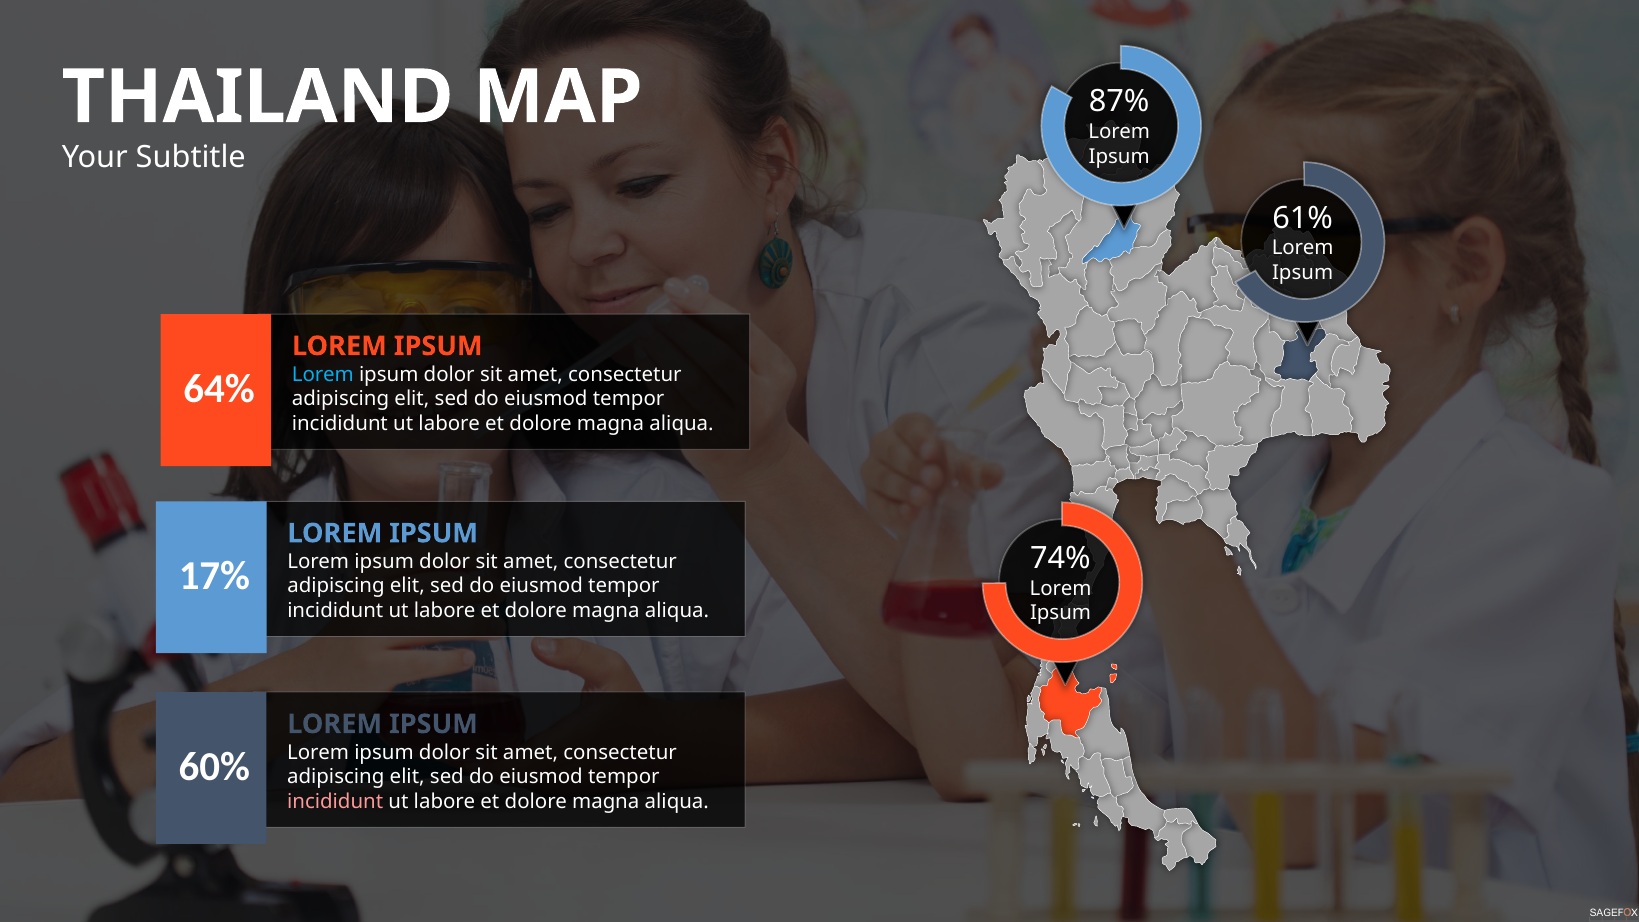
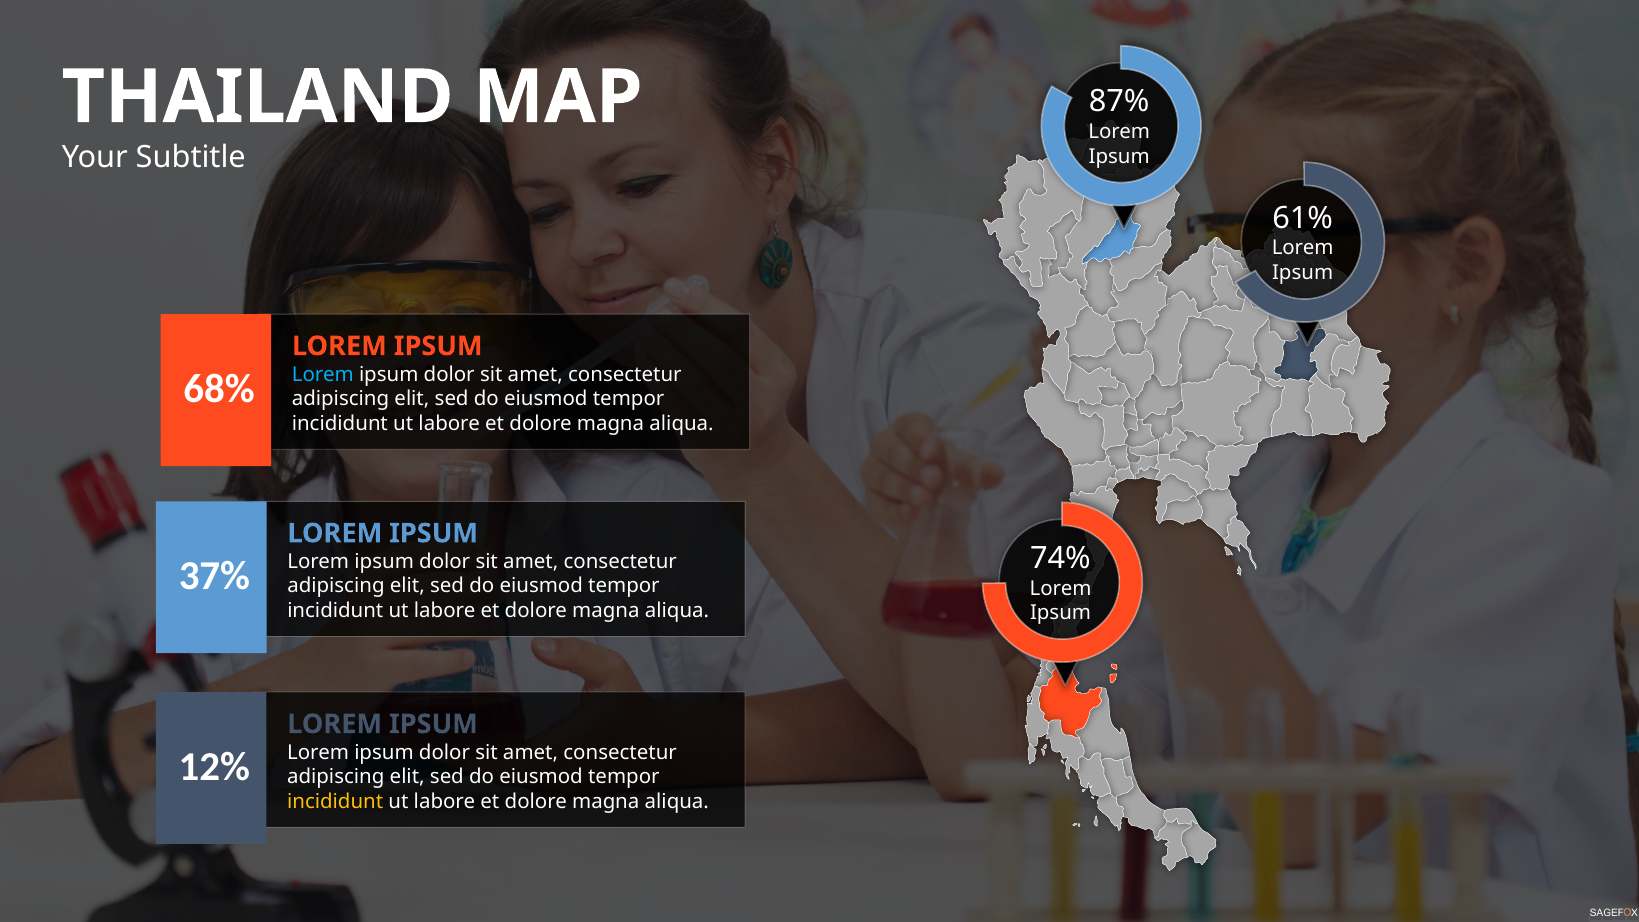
64%: 64% -> 68%
17%: 17% -> 37%
60%: 60% -> 12%
incididunt at (335, 801) colour: pink -> yellow
